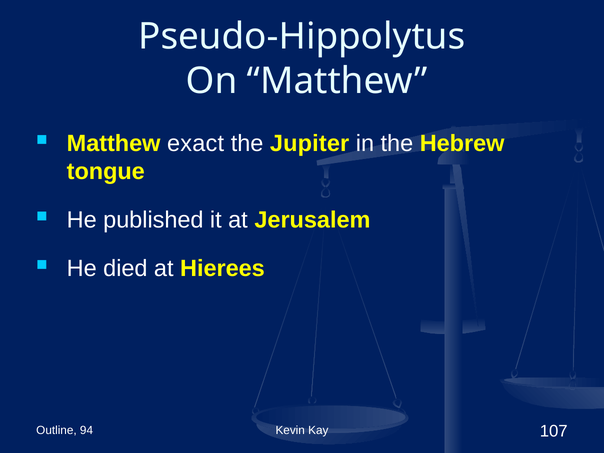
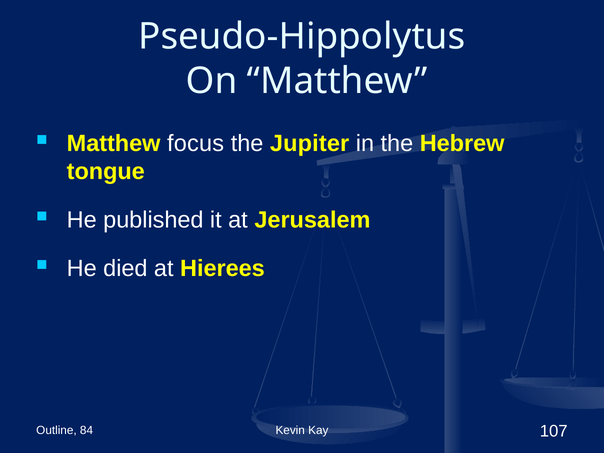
exact: exact -> focus
94: 94 -> 84
